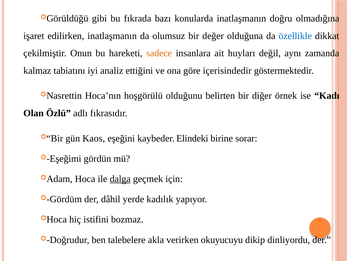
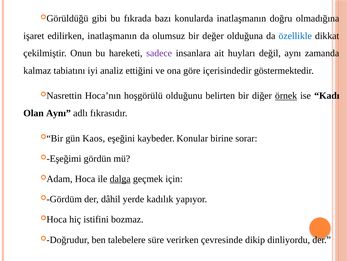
sadece colour: orange -> purple
örnek underline: none -> present
Olan Özlü: Özlü -> Aynı
Elindeki: Elindeki -> Konular
akla: akla -> süre
okuyucuyu: okuyucuyu -> çevresinde
